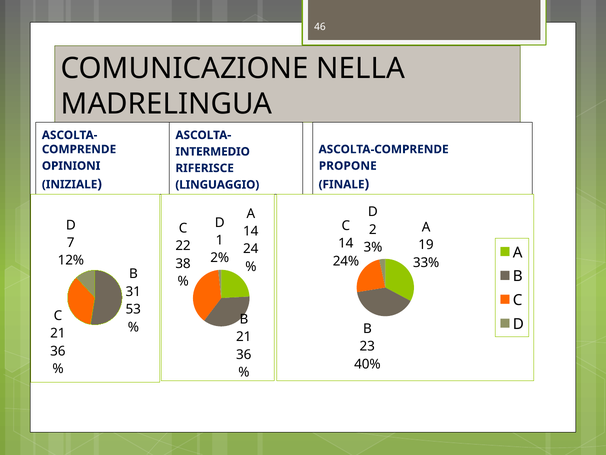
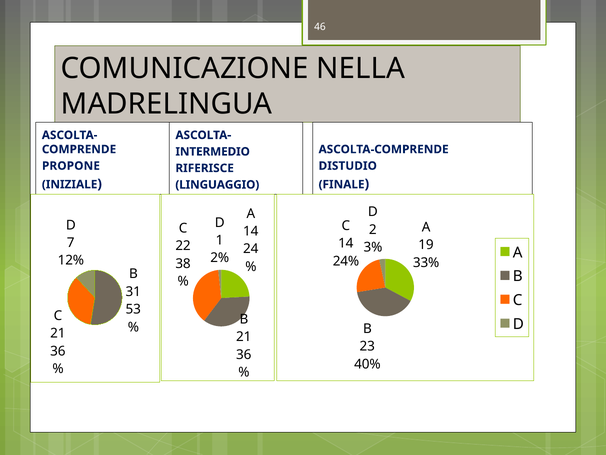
OPINIONI: OPINIONI -> PROPONE
PROPONE: PROPONE -> DISTUDIO
